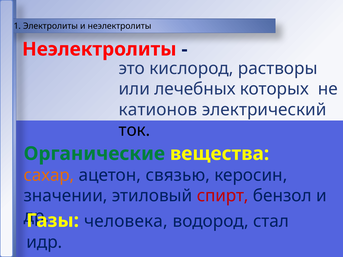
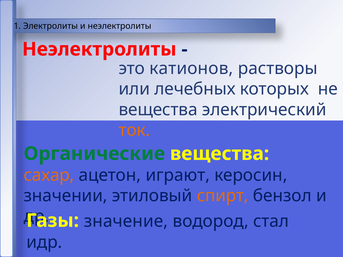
кислород: кислород -> катионов
катионов at (158, 110): катионов -> вещества
ток colour: black -> orange
связью: связью -> играют
спирт colour: red -> orange
человека: человека -> значение
